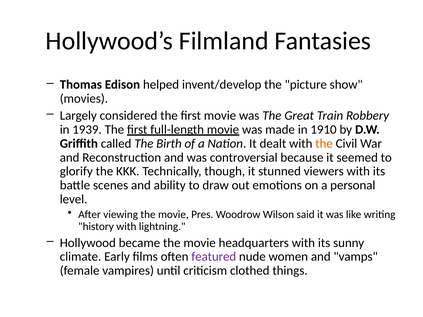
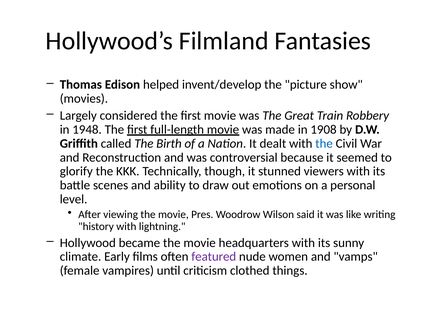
1939: 1939 -> 1948
1910: 1910 -> 1908
the at (324, 144) colour: orange -> blue
